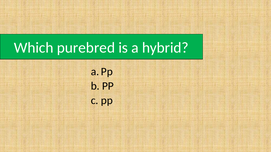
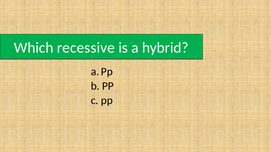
purebred: purebred -> recessive
